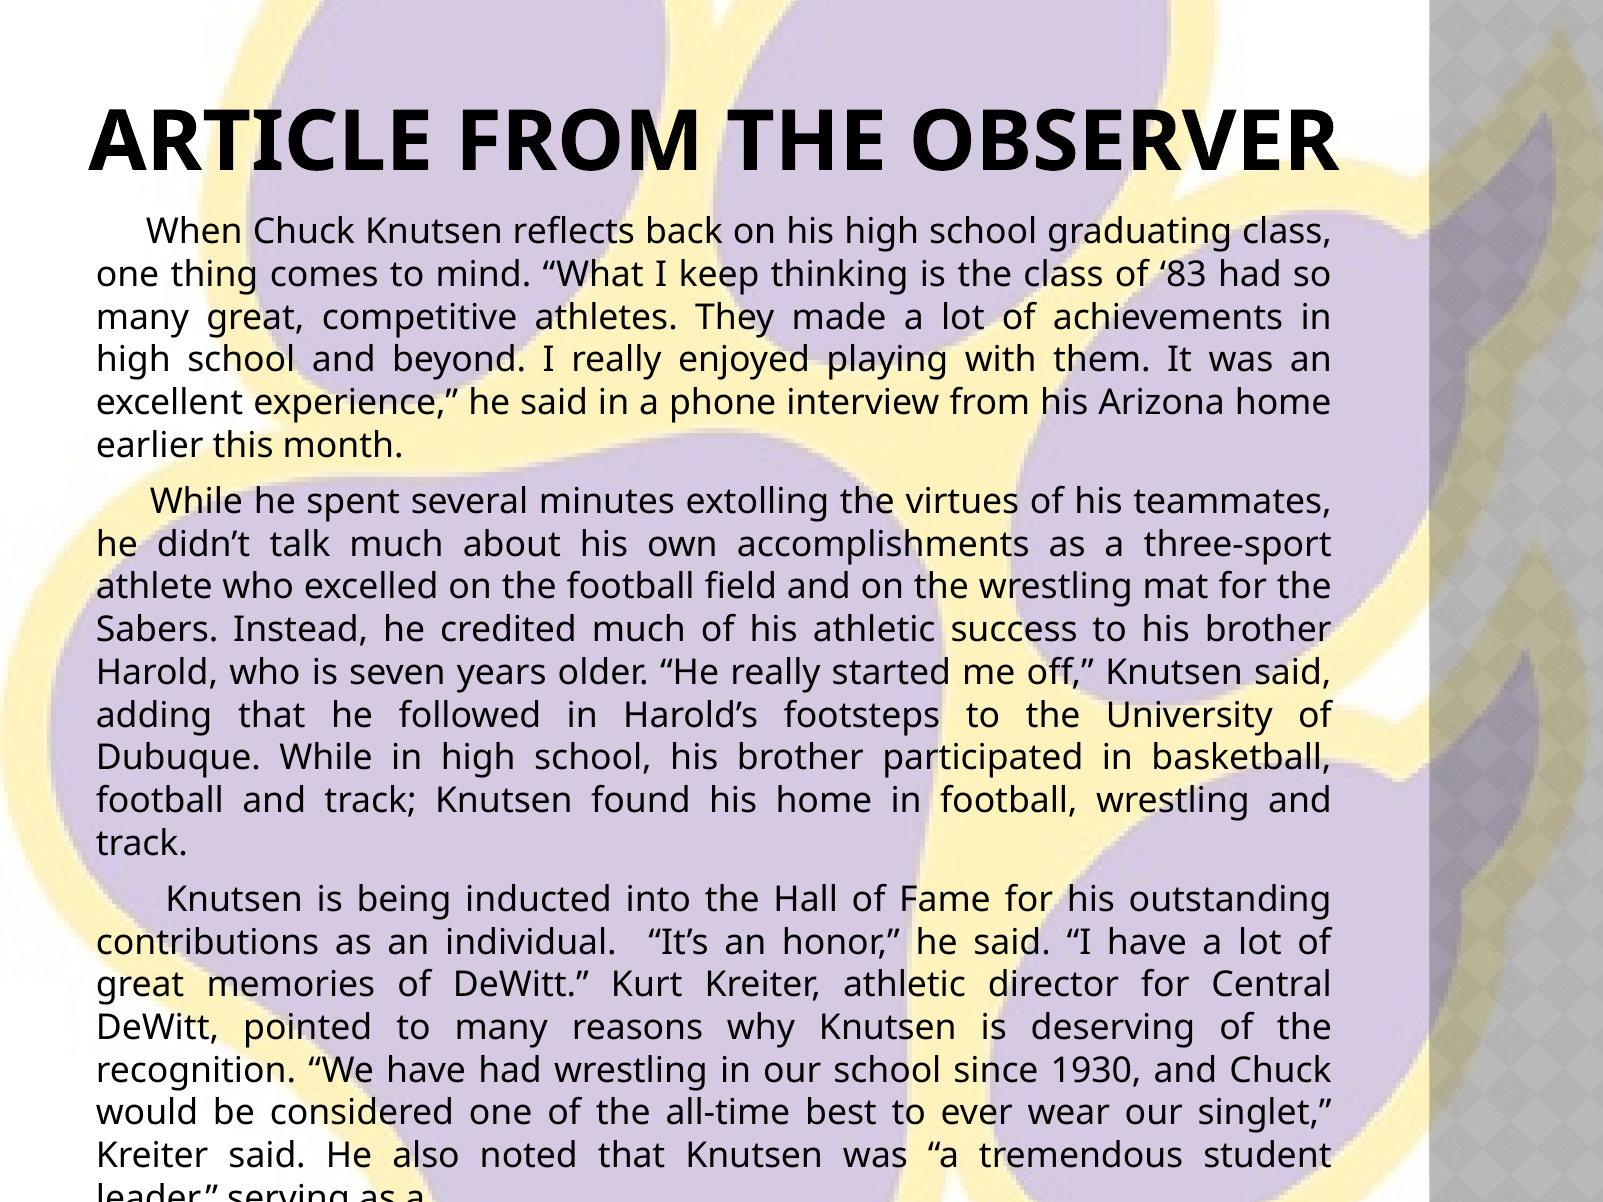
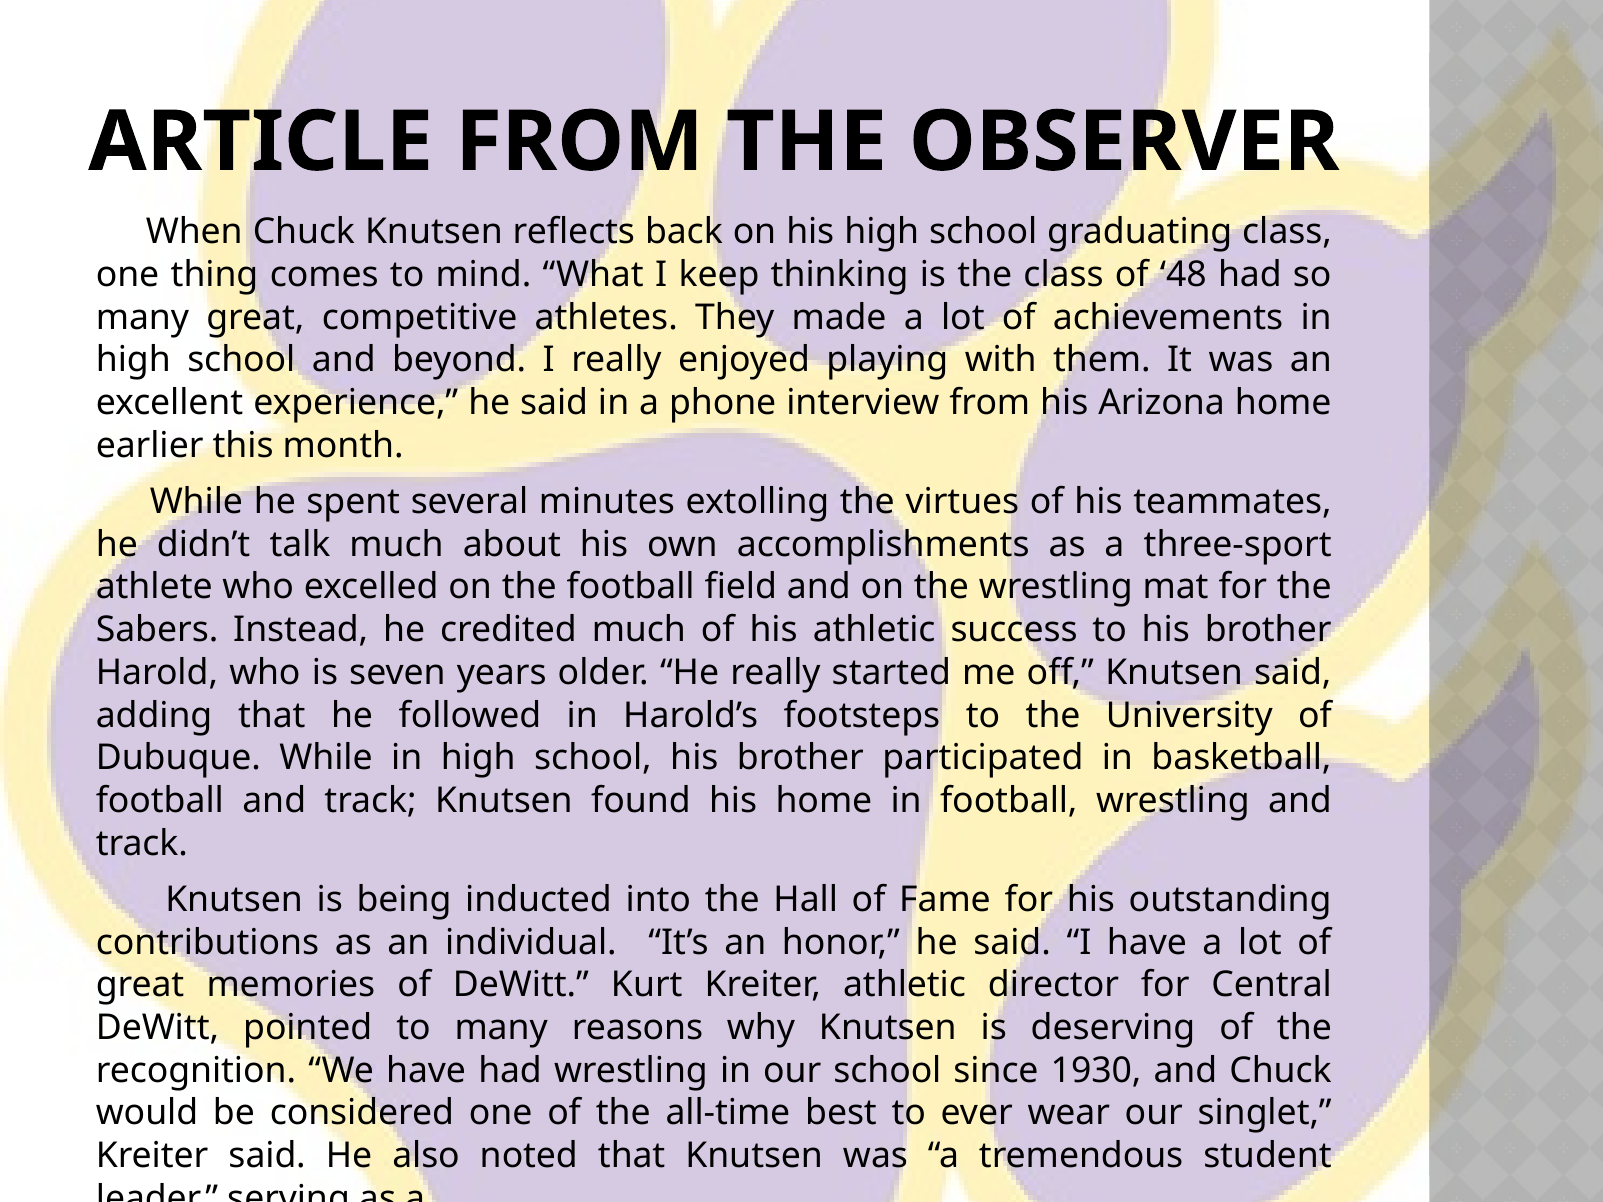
83: 83 -> 48
